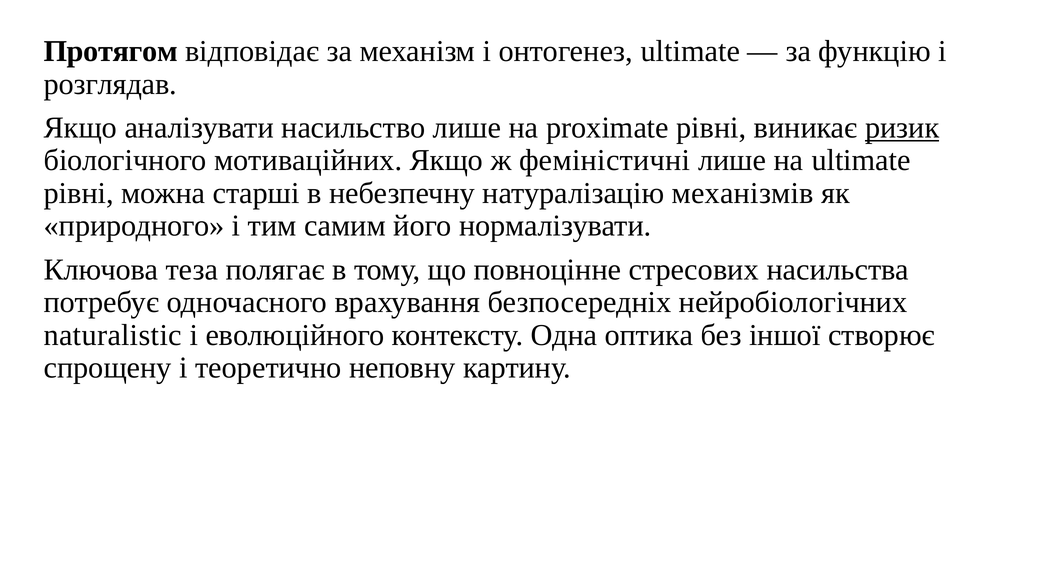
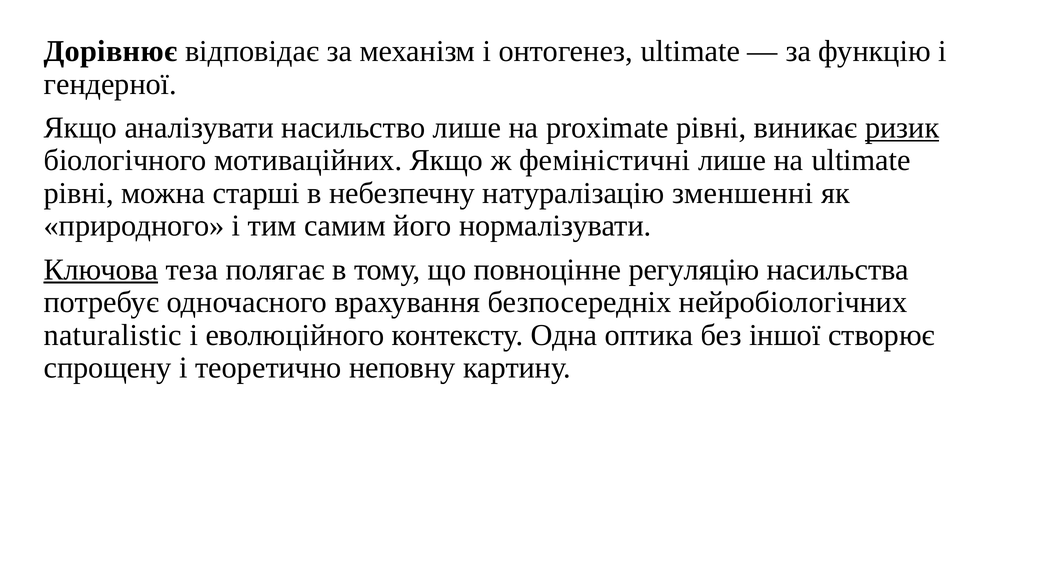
Протягом: Протягом -> Дорівнює
розглядав: розглядав -> гендерної
механізмів: механізмів -> зменшенні
Ключова underline: none -> present
стресових: стресових -> регуляцію
